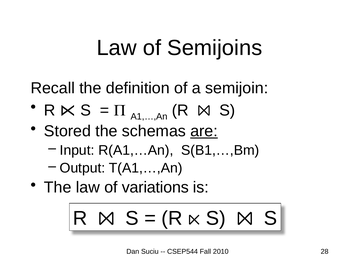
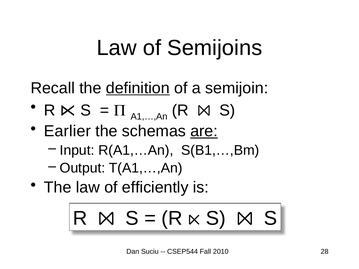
definition underline: none -> present
Stored: Stored -> Earlier
variations: variations -> efficiently
